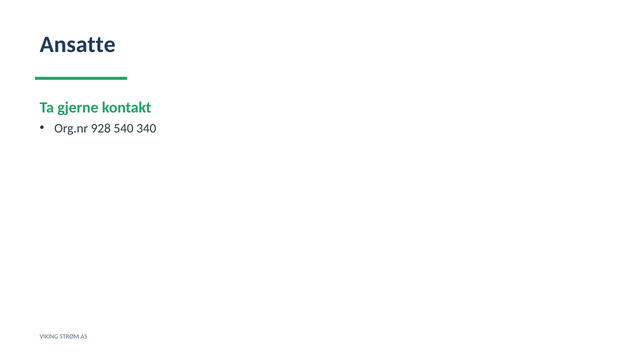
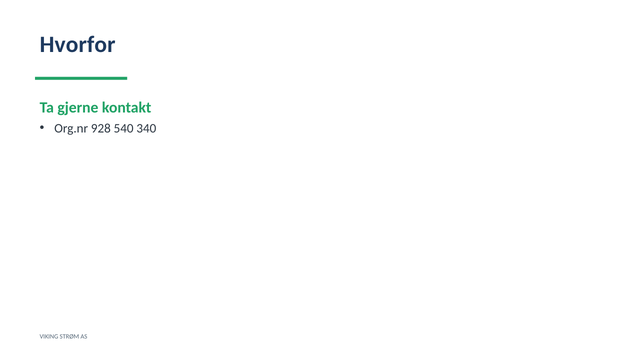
Ansatte: Ansatte -> Hvorfor
